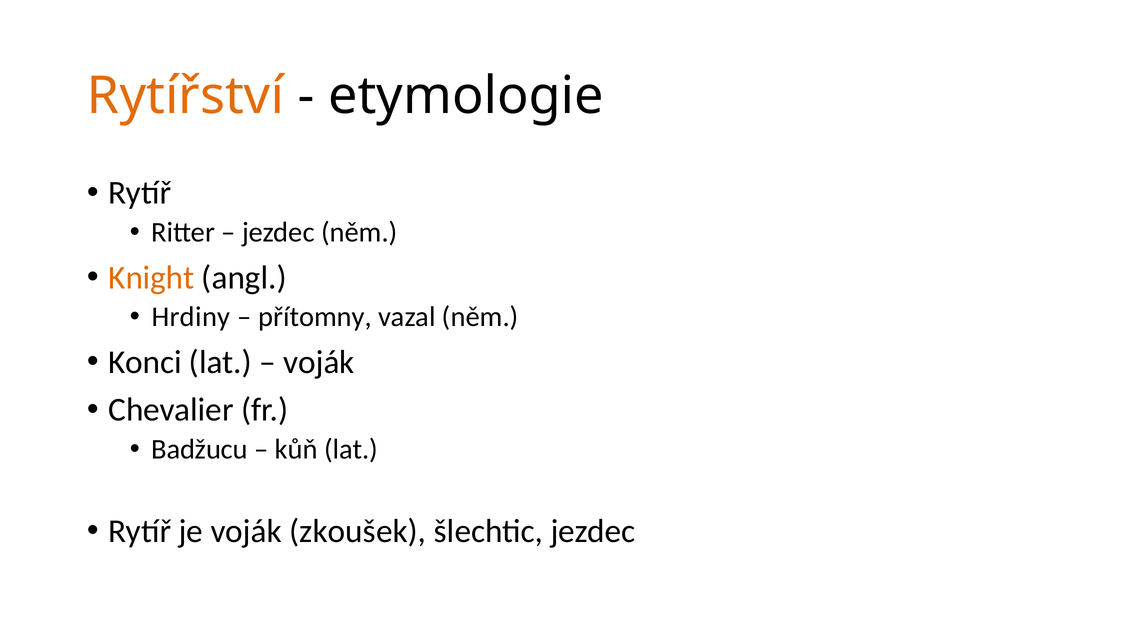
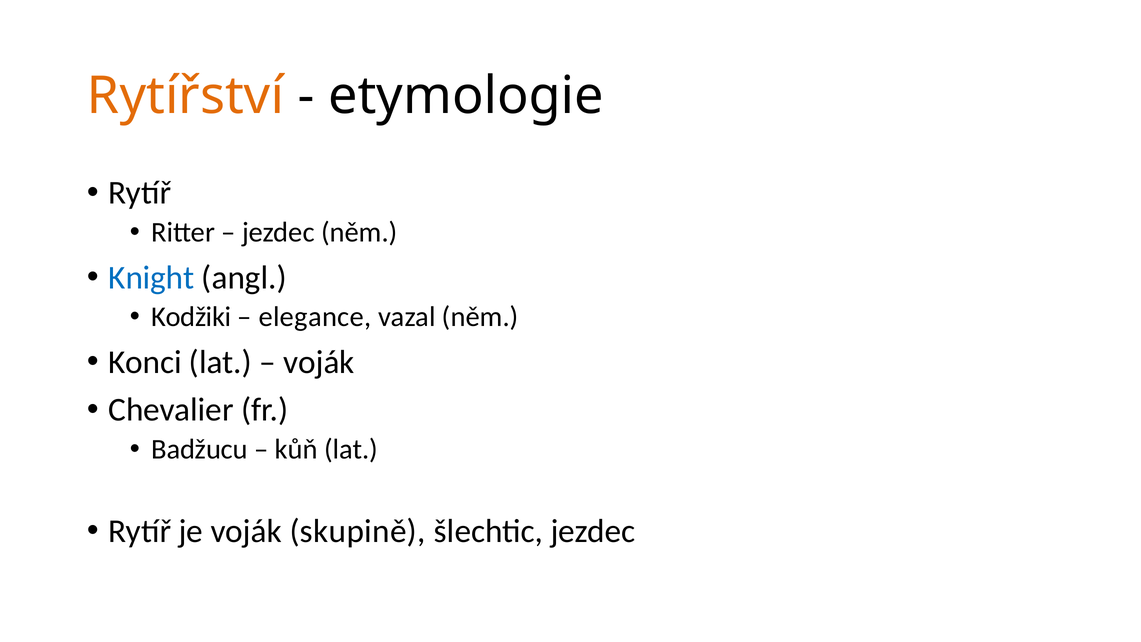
Knight colour: orange -> blue
Hrdiny: Hrdiny -> Kodžiki
přítomny: přítomny -> elegance
zkoušek: zkoušek -> skupině
